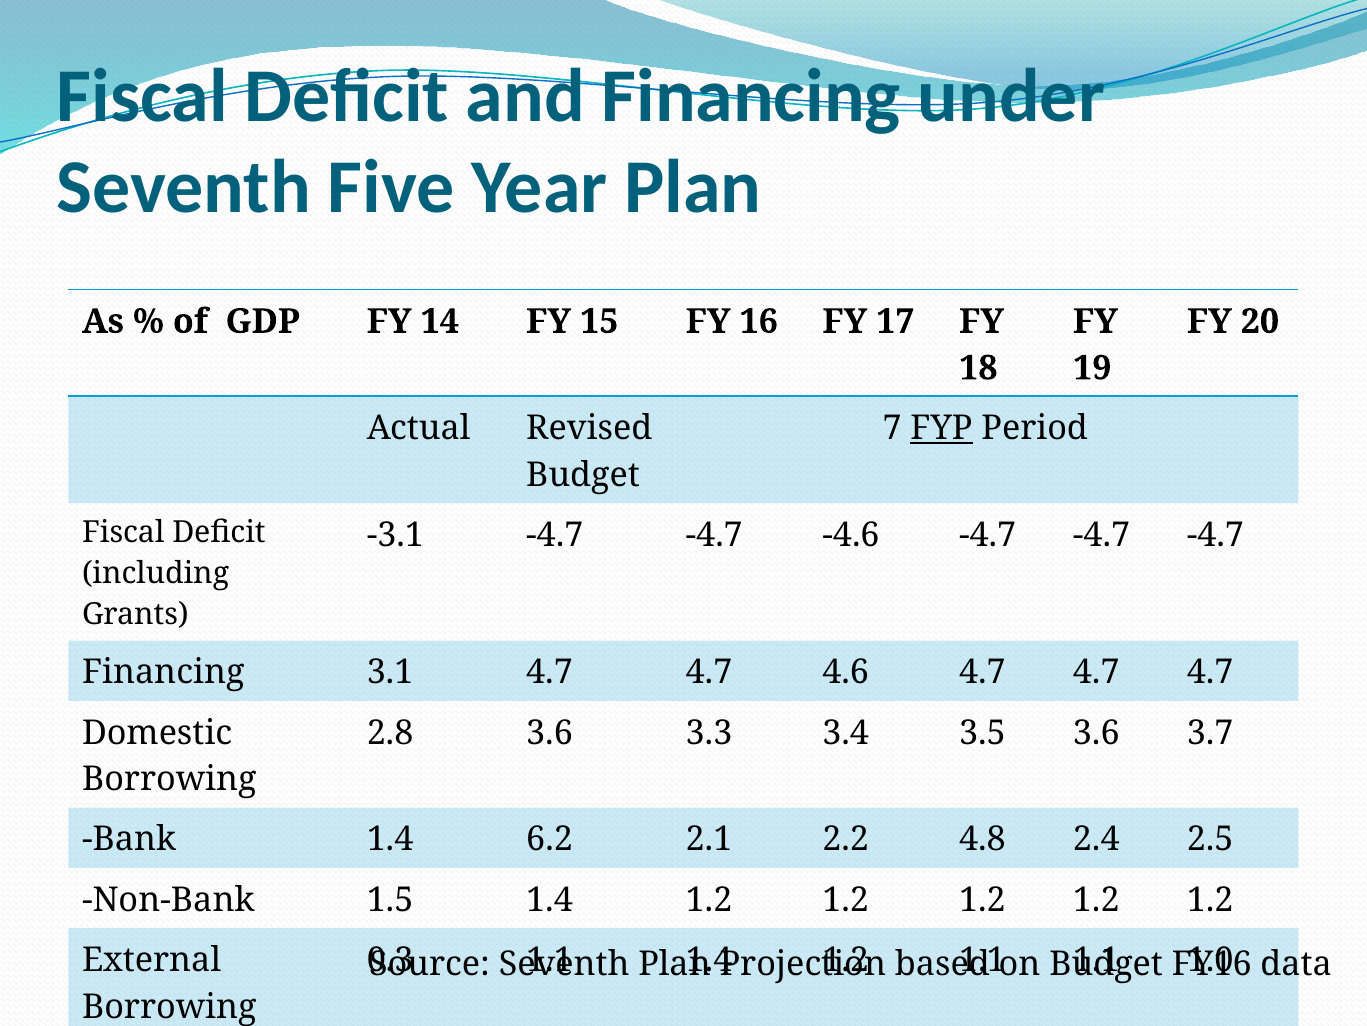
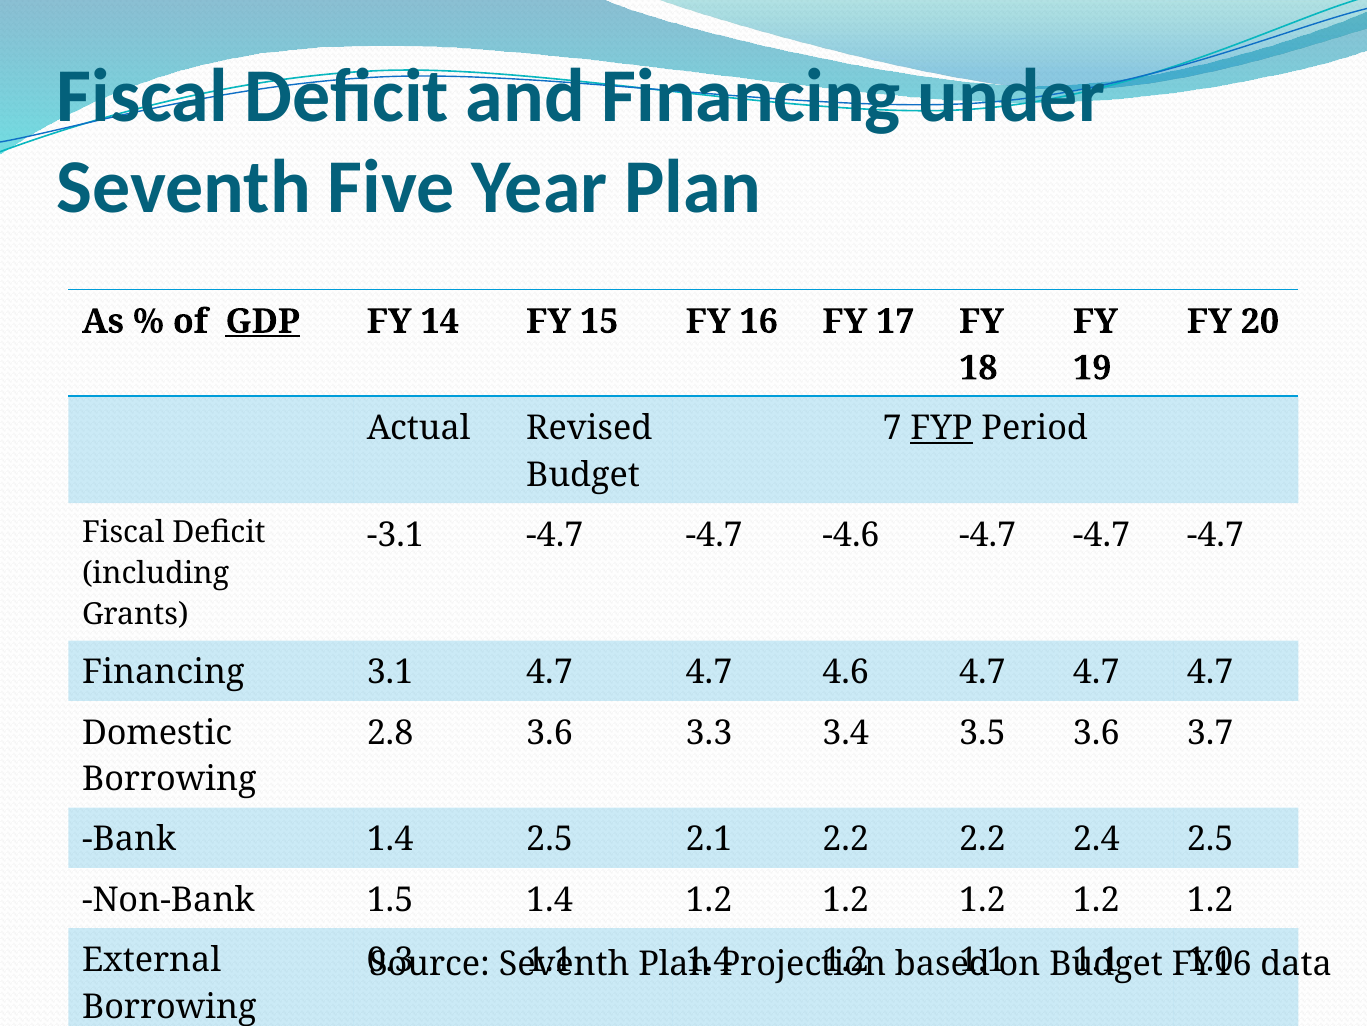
GDP underline: none -> present
1.4 6.2: 6.2 -> 2.5
2.2 4.8: 4.8 -> 2.2
